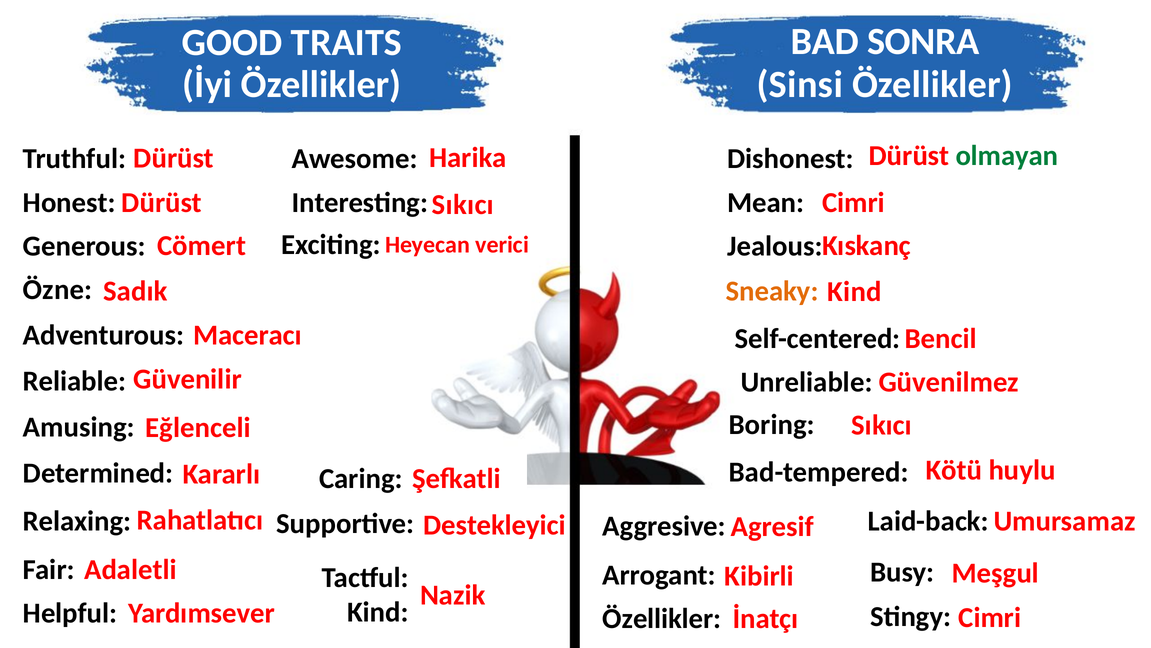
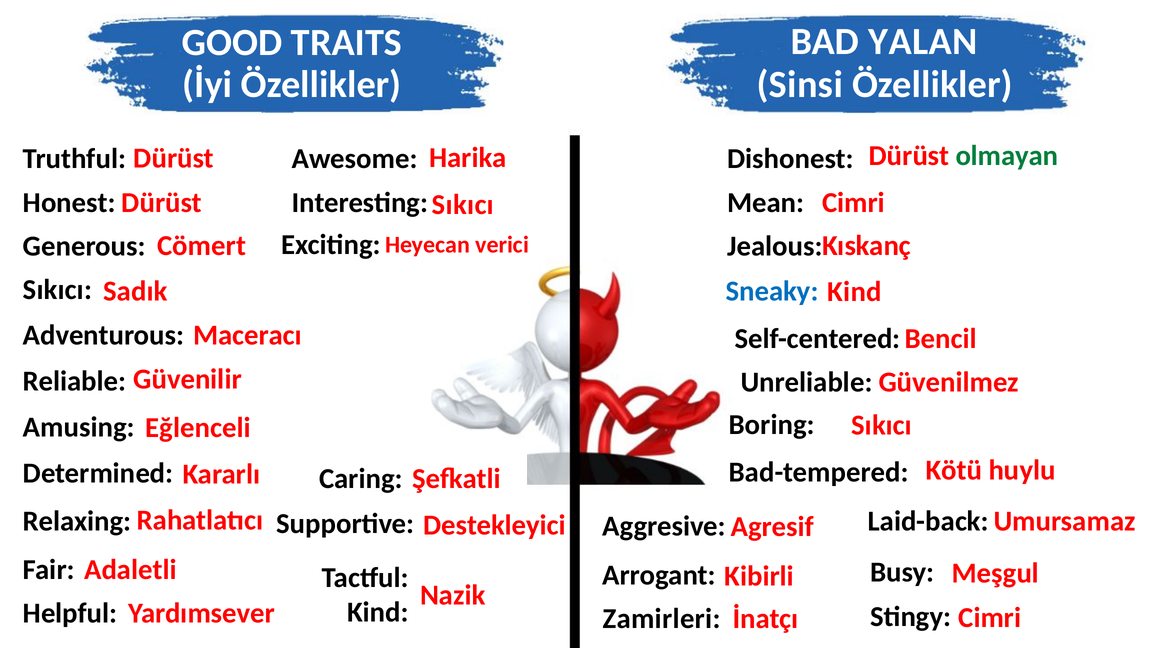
SONRA: SONRA -> YALAN
Özne at (57, 290): Özne -> Sıkıcı
Sneaky colour: orange -> blue
Özellikler at (662, 618): Özellikler -> Zamirleri
